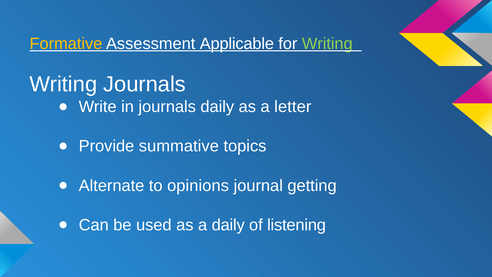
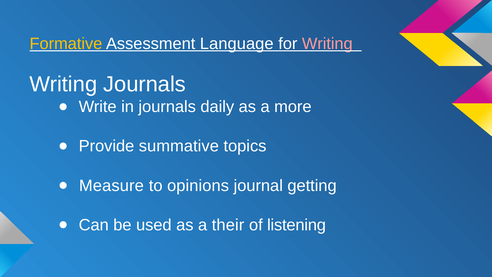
Applicable: Applicable -> Language
Writing at (327, 44) colour: light green -> pink
letter: letter -> more
Alternate: Alternate -> Measure
a daily: daily -> their
